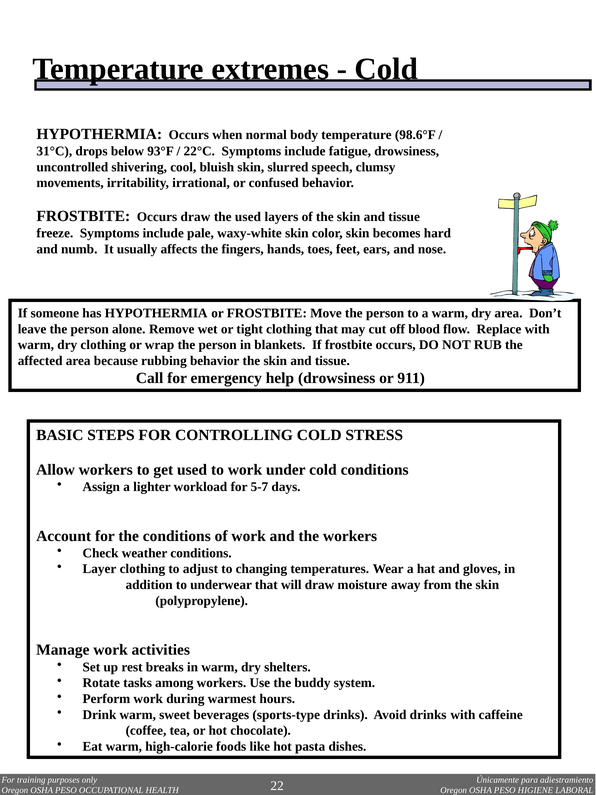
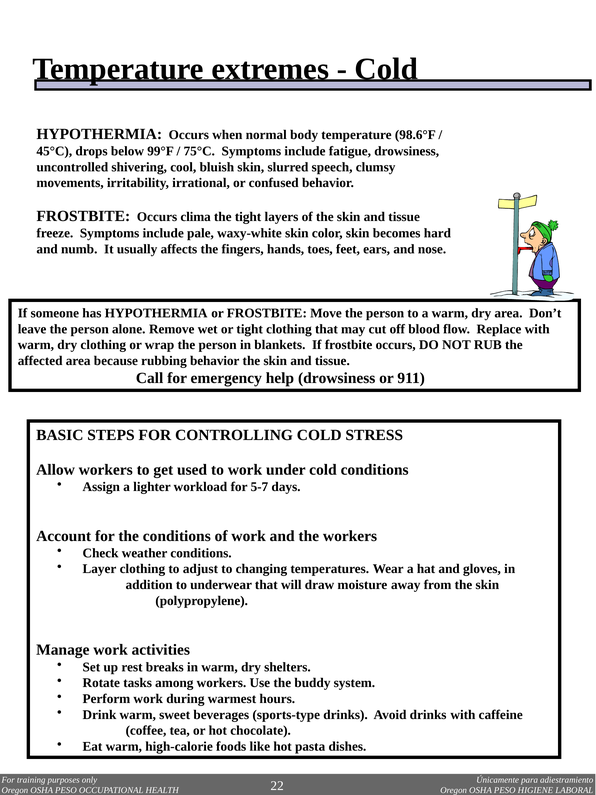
31°C: 31°C -> 45°C
93°F: 93°F -> 99°F
22°C: 22°C -> 75°C
Occurs draw: draw -> clima
the used: used -> tight
